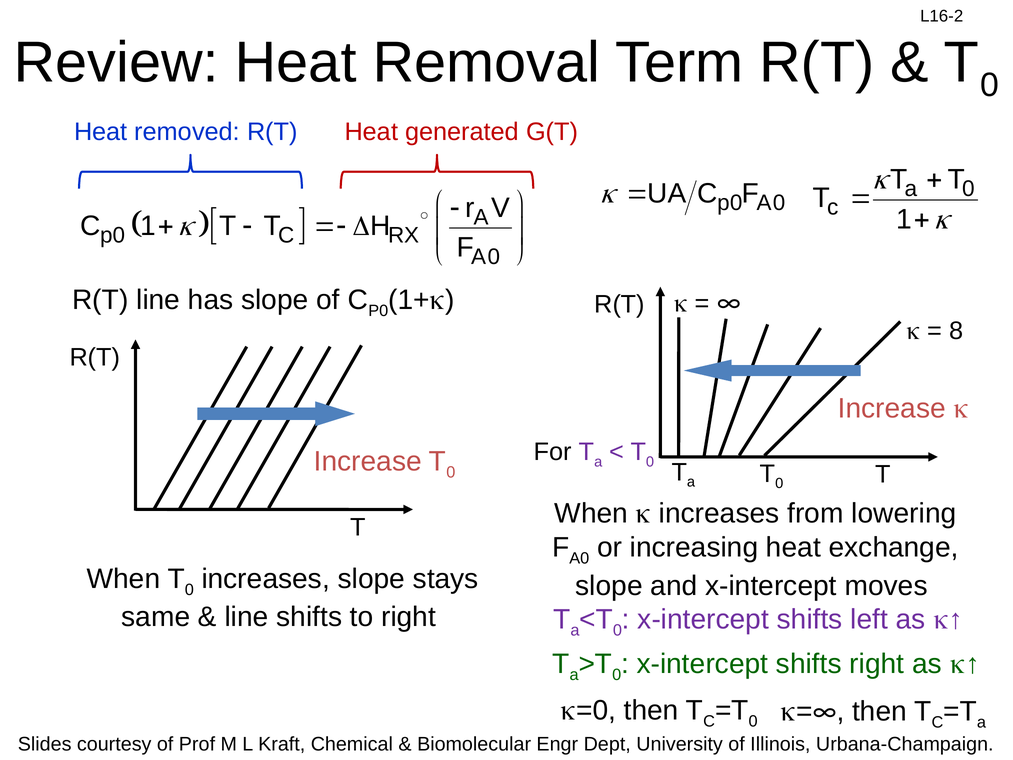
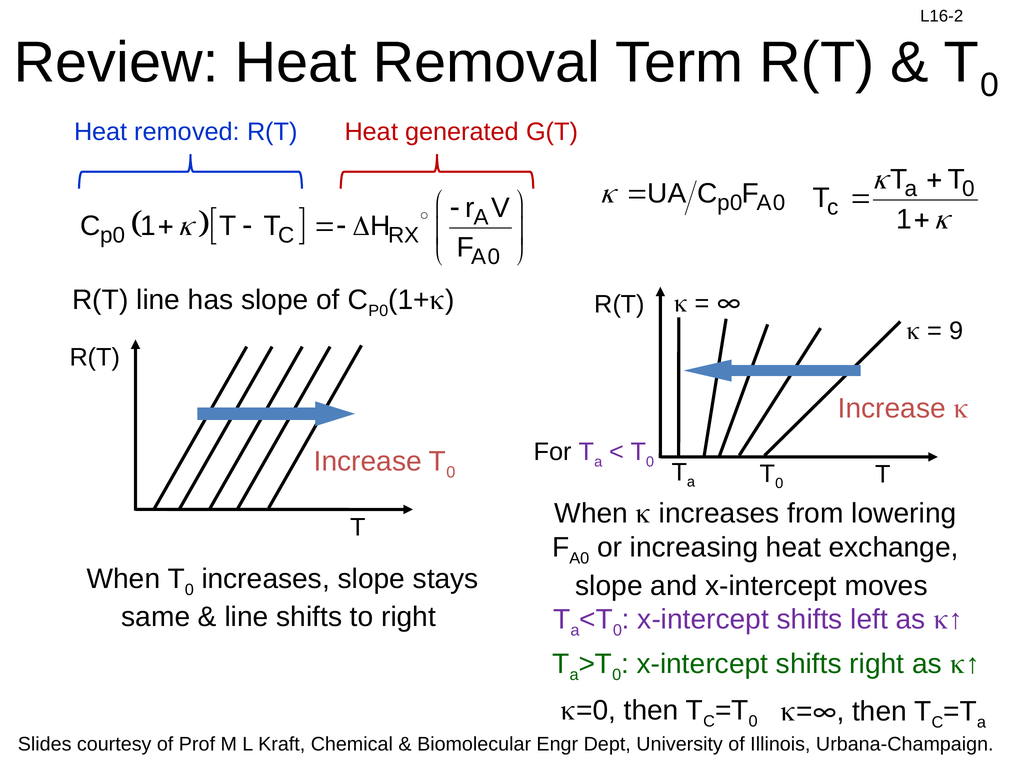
8: 8 -> 9
